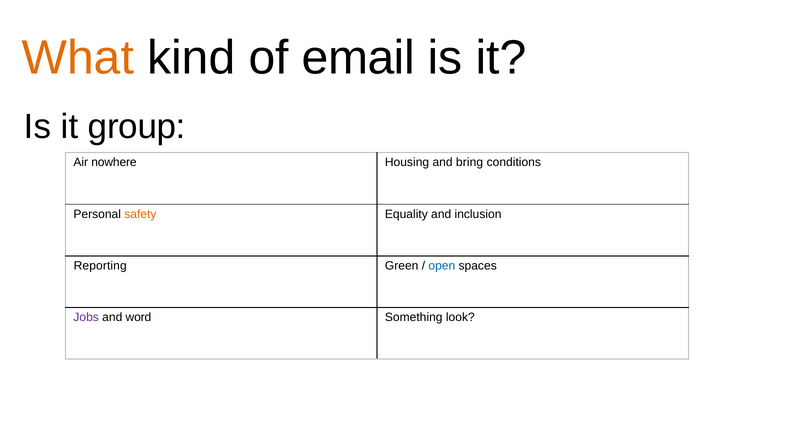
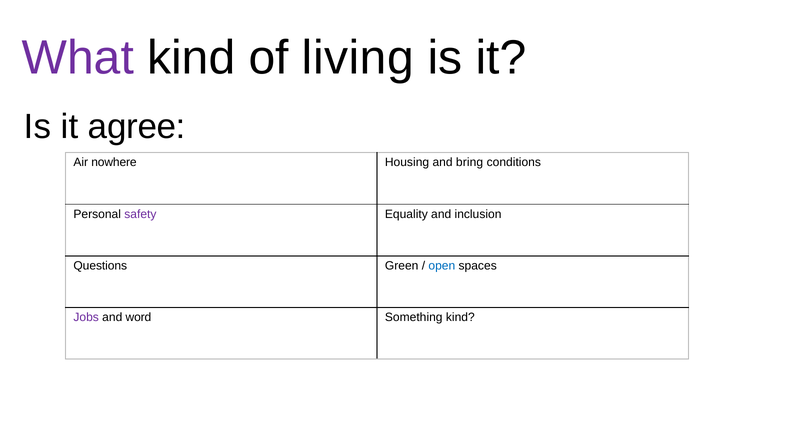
What colour: orange -> purple
email: email -> living
group: group -> agree
safety colour: orange -> purple
Reporting: Reporting -> Questions
Something look: look -> kind
